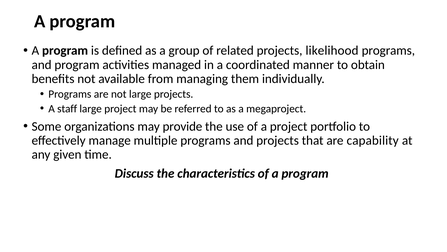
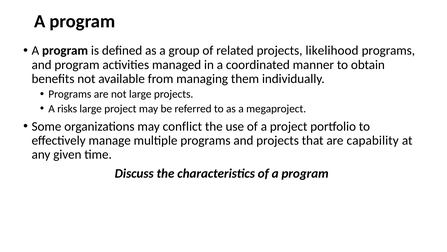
staff: staff -> risks
provide: provide -> conflict
